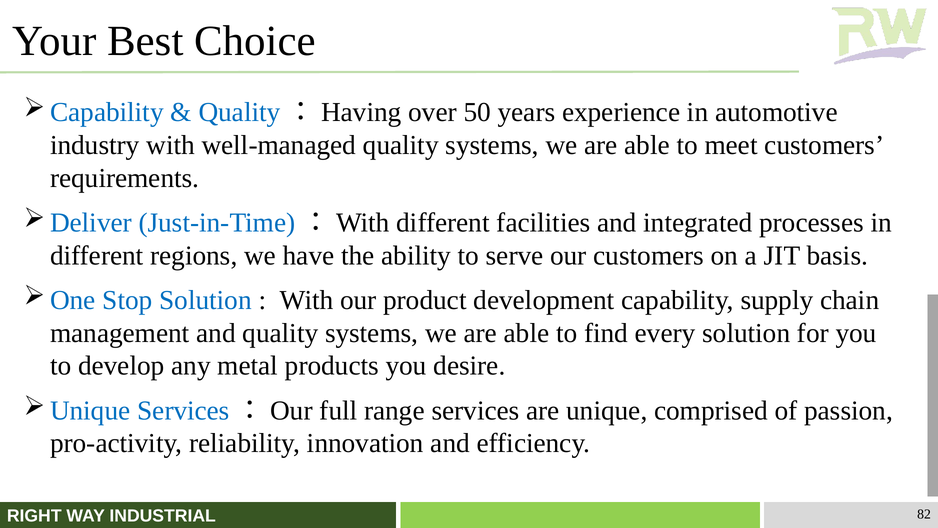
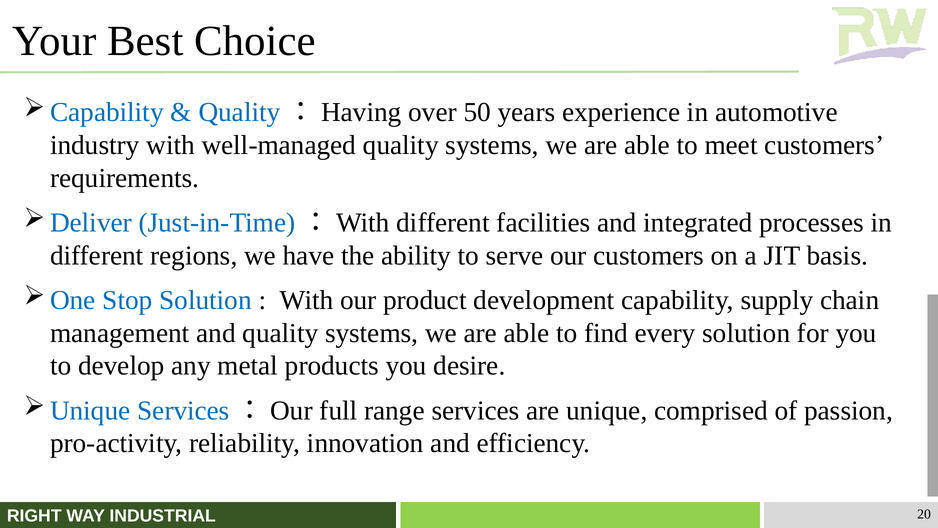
82: 82 -> 20
